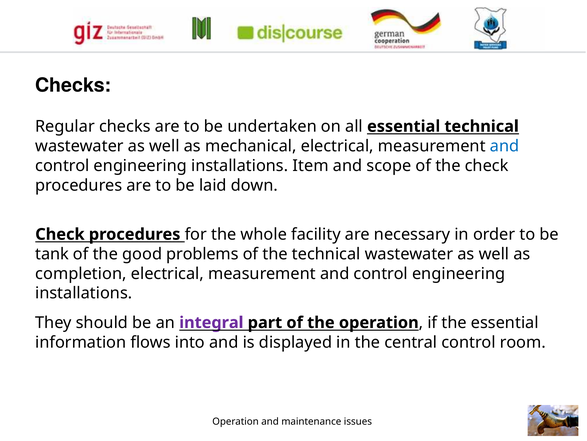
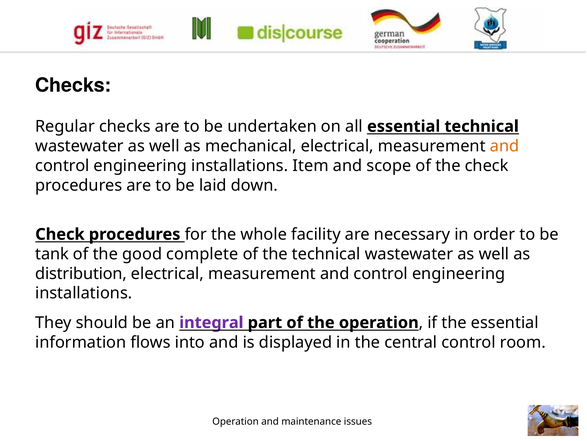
and at (505, 146) colour: blue -> orange
problems: problems -> complete
completion: completion -> distribution
